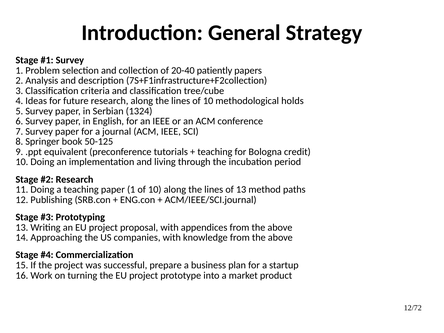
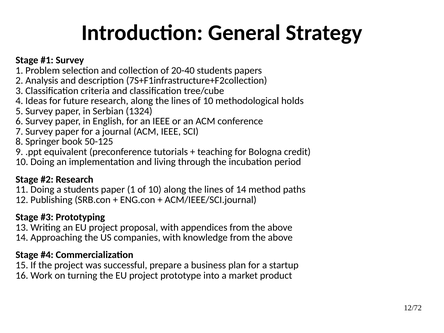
20-40 patiently: patiently -> students
a teaching: teaching -> students
of 13: 13 -> 14
